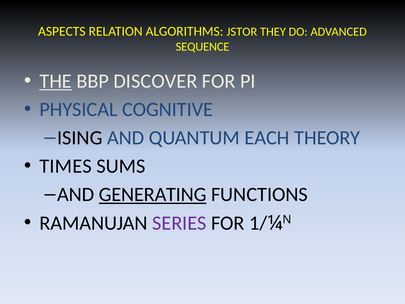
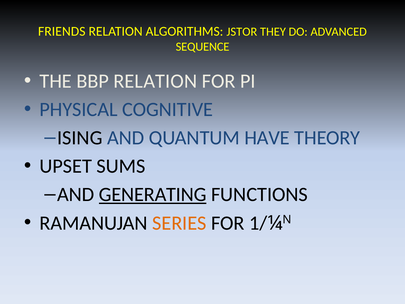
ASPECTS: ASPECTS -> FRIENDS
THE underline: present -> none
BBP DISCOVER: DISCOVER -> RELATION
EACH: EACH -> HAVE
TIMES: TIMES -> UPSET
SERIES colour: purple -> orange
